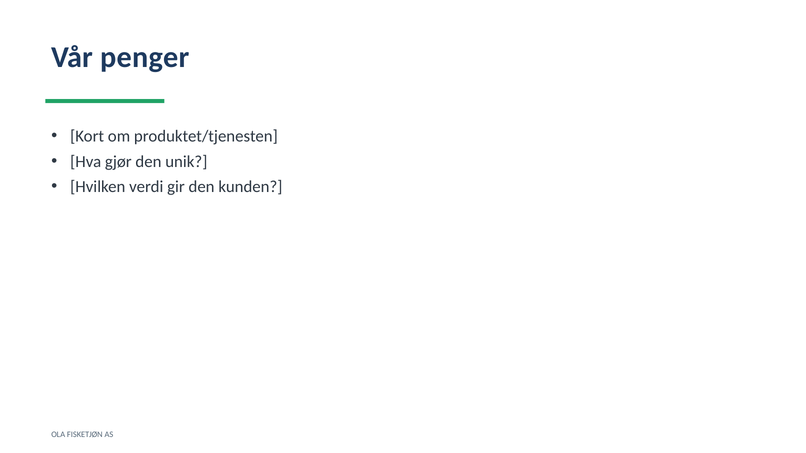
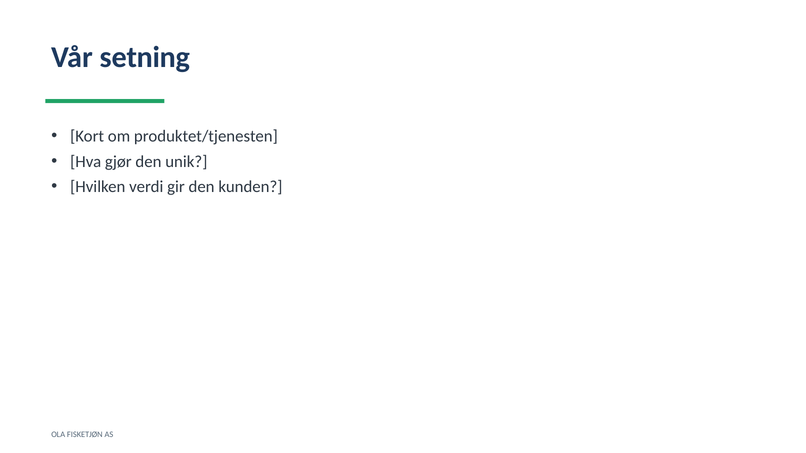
penger: penger -> setning
